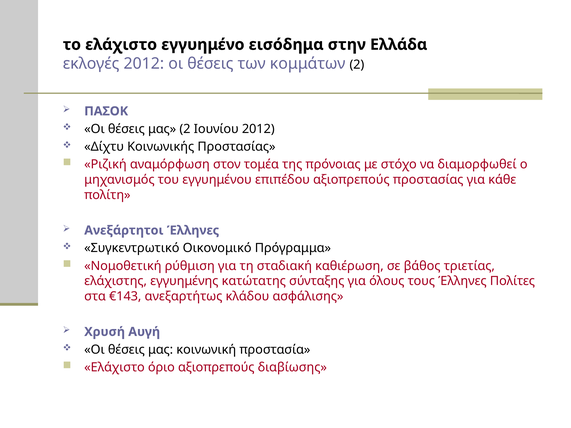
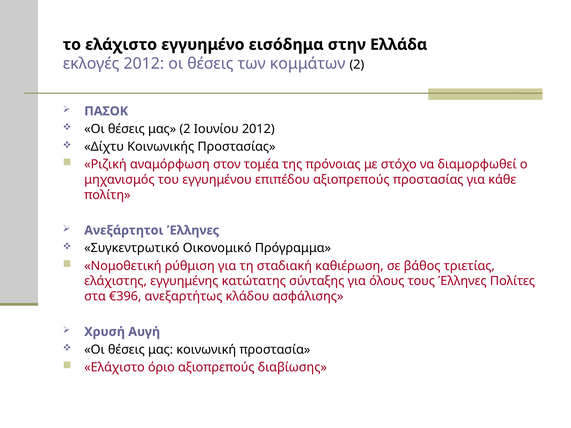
€143: €143 -> €396
